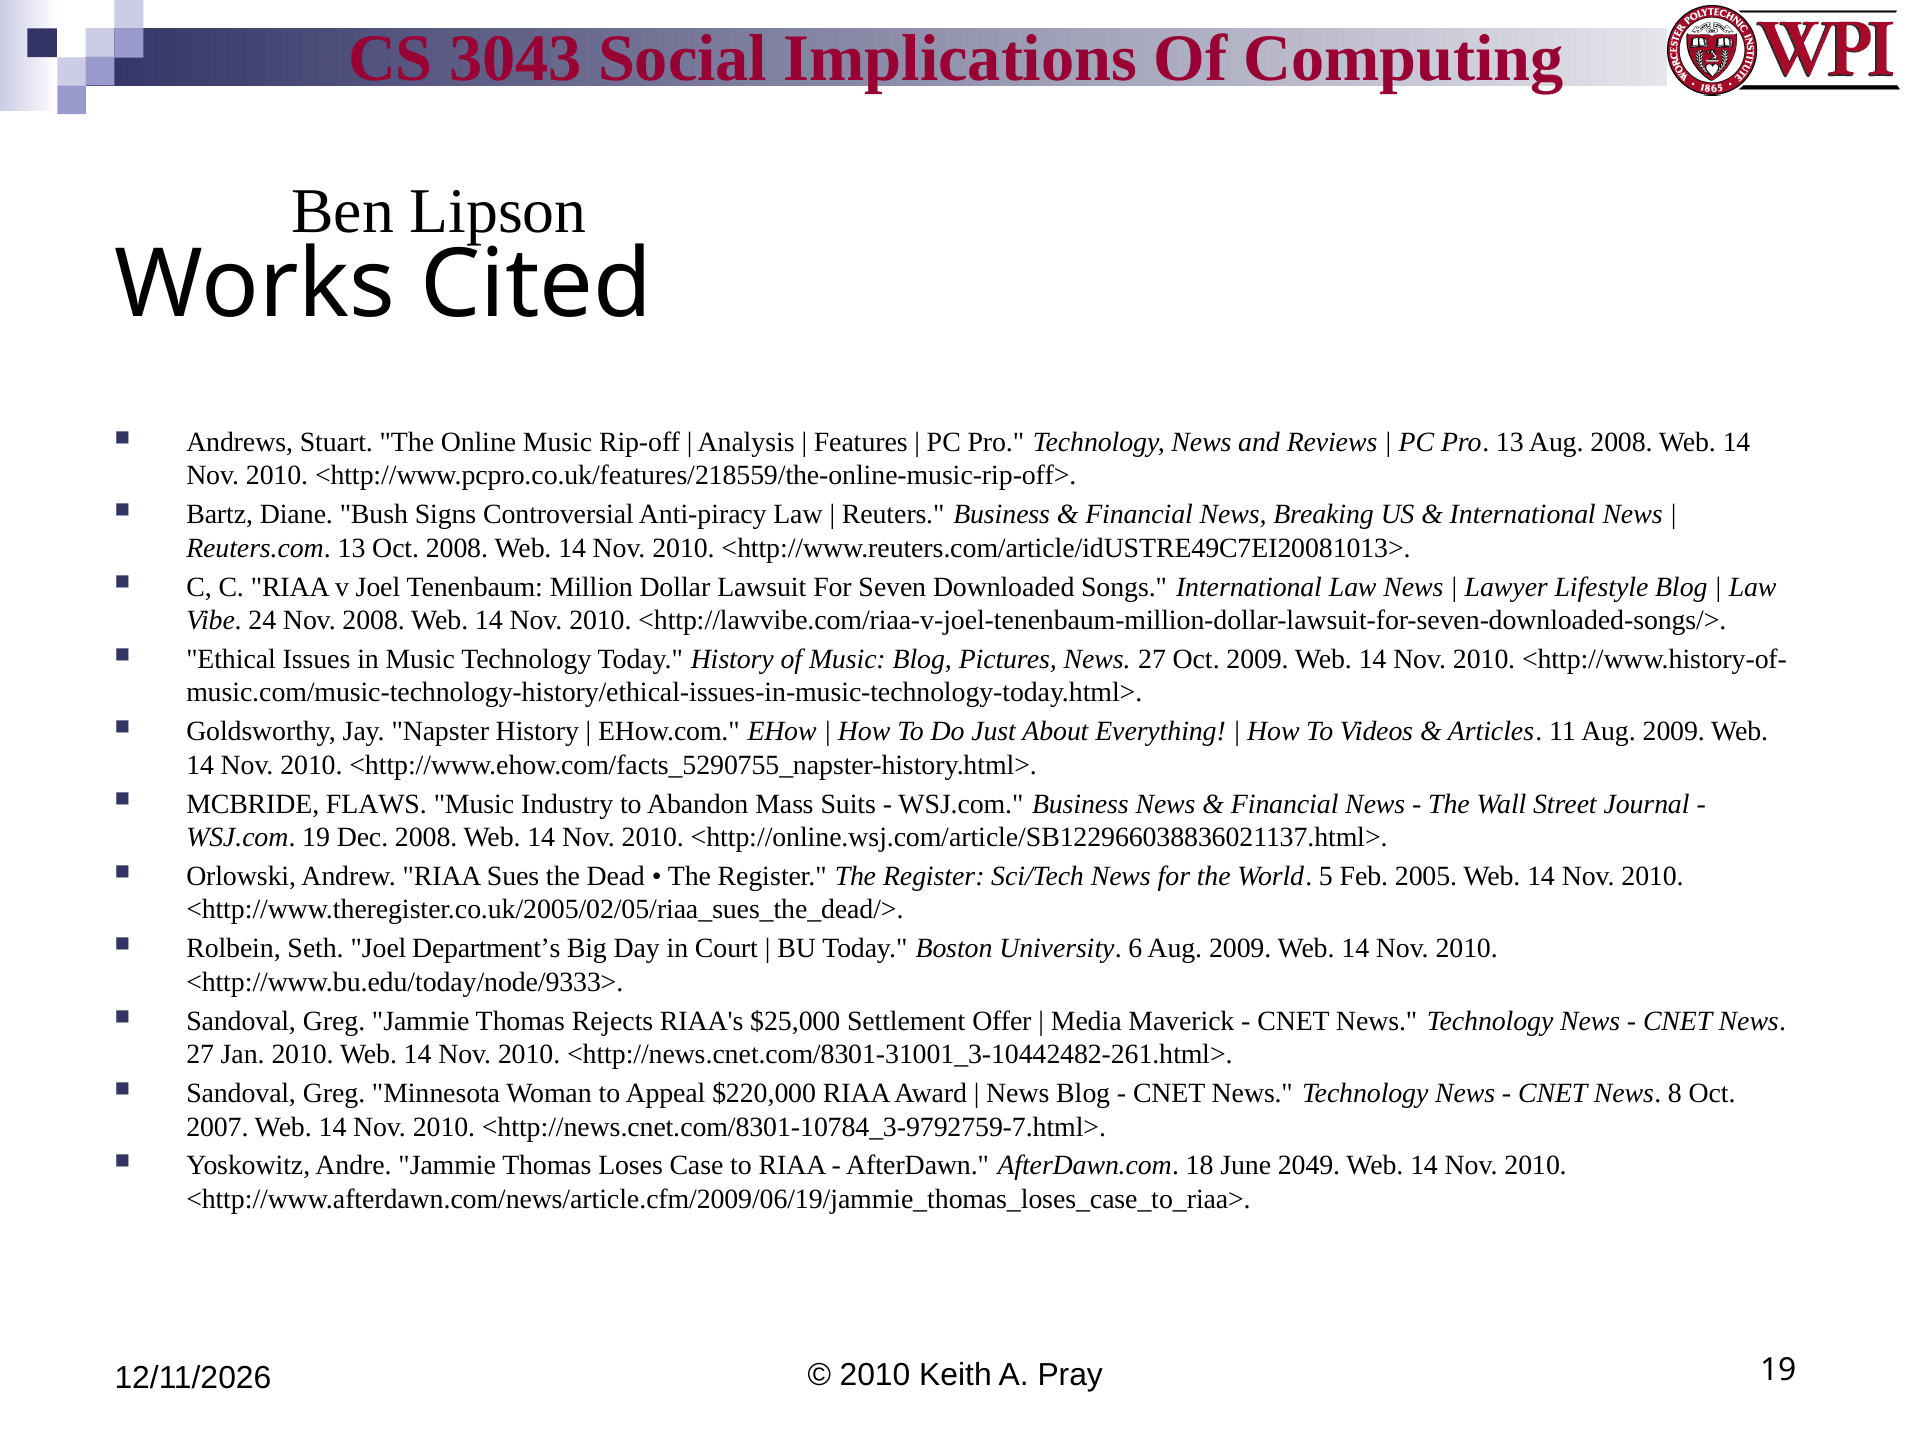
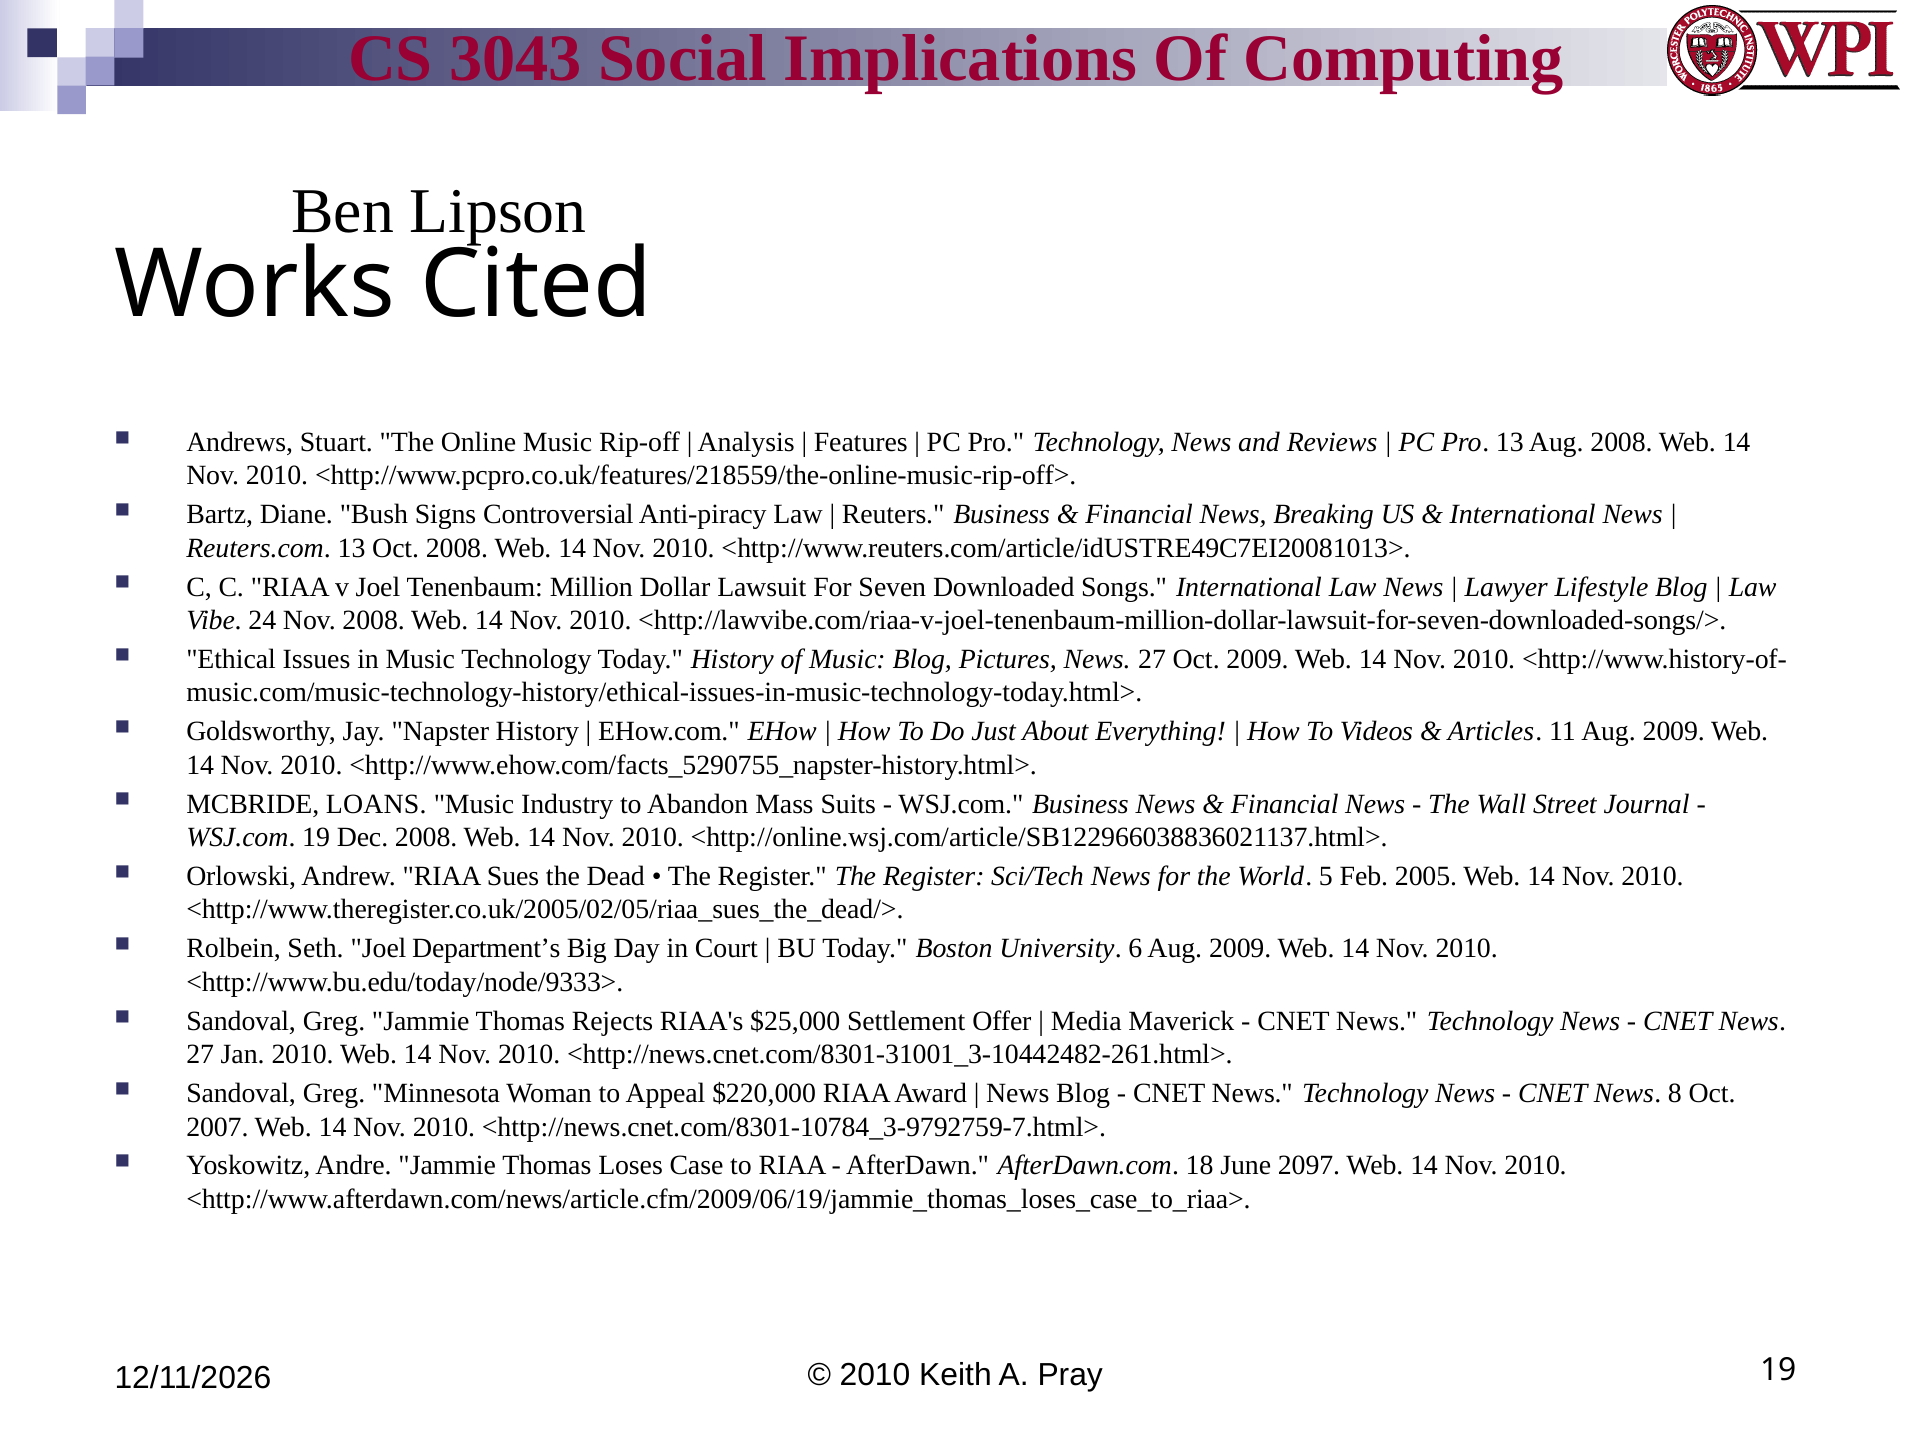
FLAWS: FLAWS -> LOANS
2049: 2049 -> 2097
